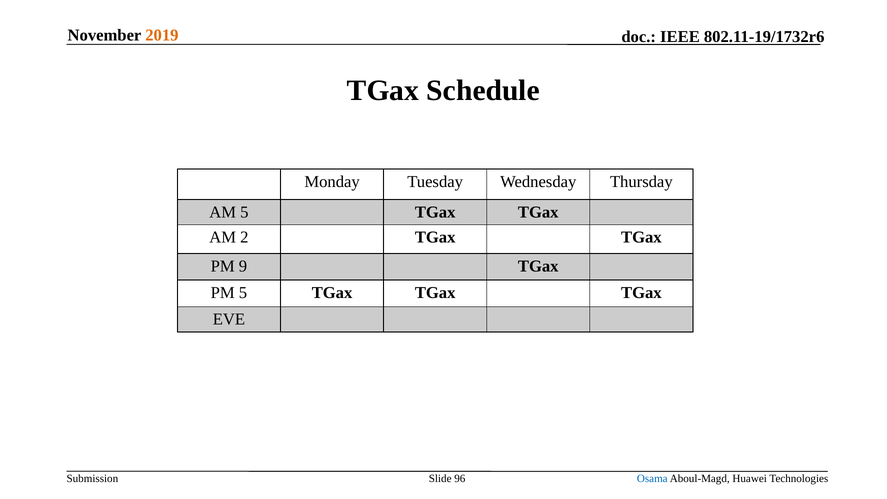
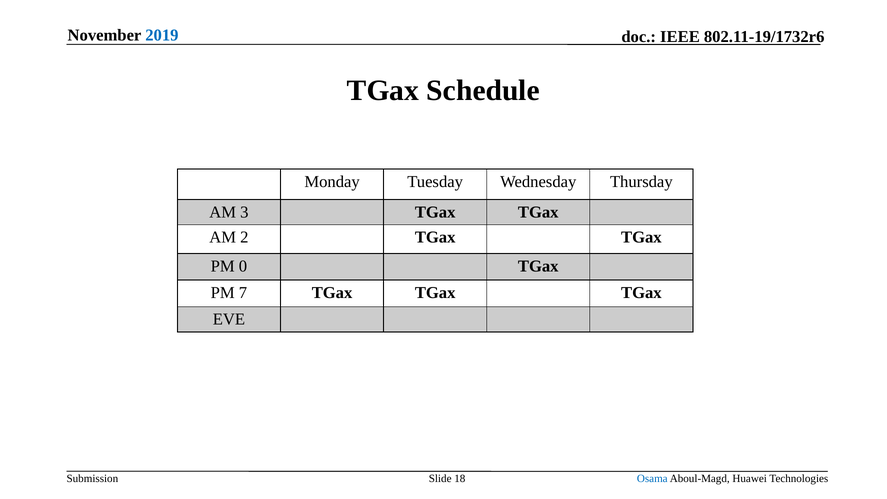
2019 colour: orange -> blue
AM 5: 5 -> 3
9: 9 -> 0
PM 5: 5 -> 7
96: 96 -> 18
